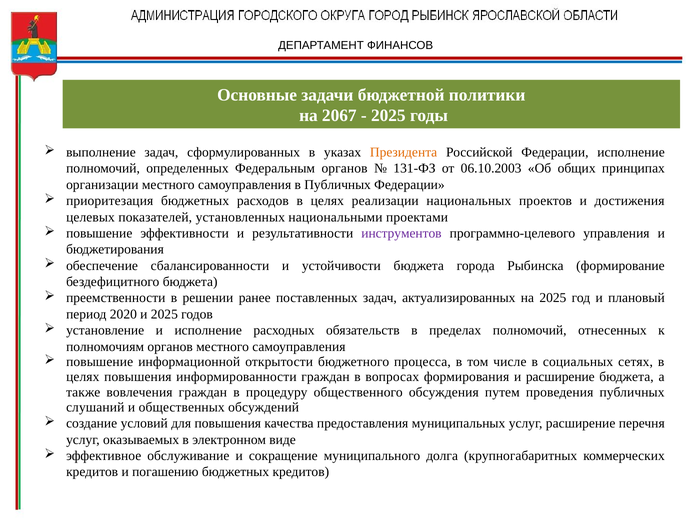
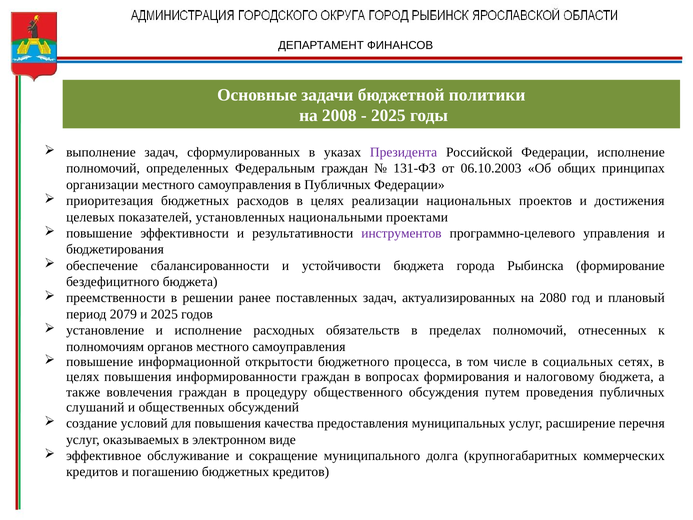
2067: 2067 -> 2008
Президента colour: orange -> purple
Федеральным органов: органов -> граждан
на 2025: 2025 -> 2080
2020: 2020 -> 2079
и расширение: расширение -> налоговому
